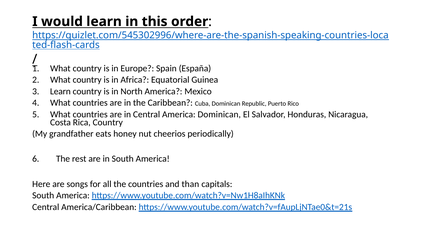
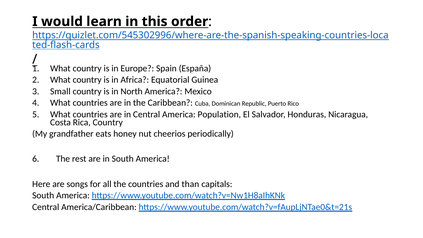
Learn at (60, 91): Learn -> Small
America Dominican: Dominican -> Population
